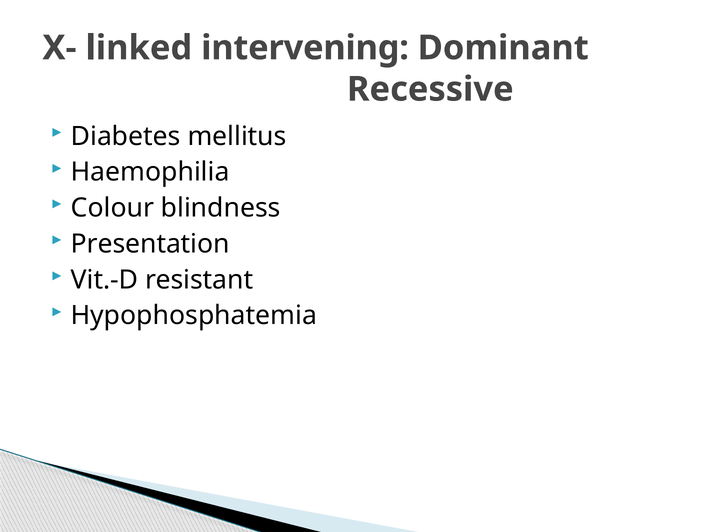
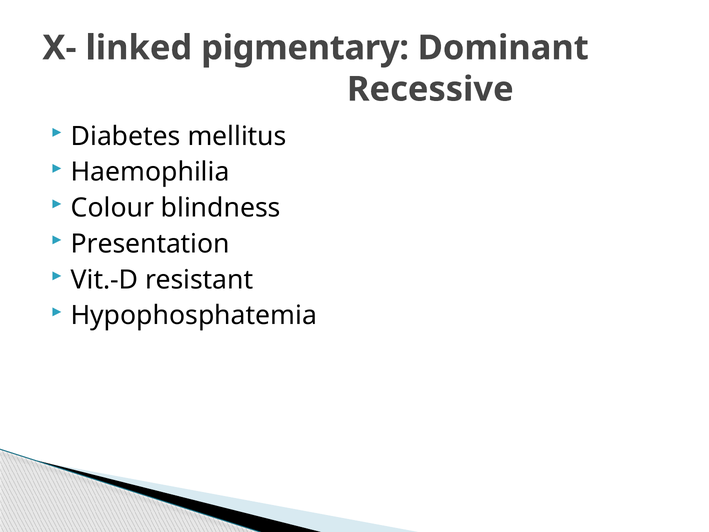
intervening: intervening -> pigmentary
